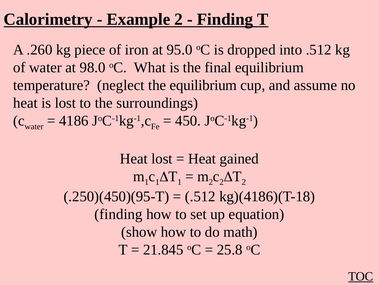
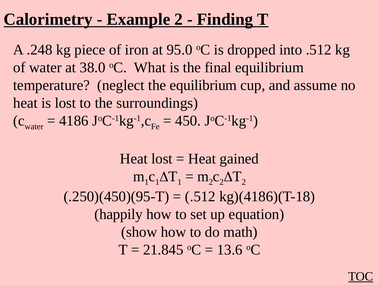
.260: .260 -> .248
98.0: 98.0 -> 38.0
finding at (119, 214): finding -> happily
25.8: 25.8 -> 13.6
